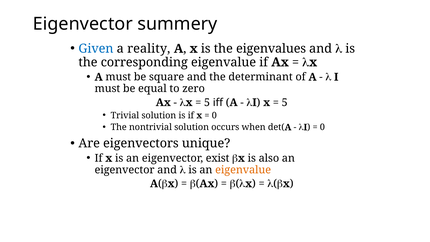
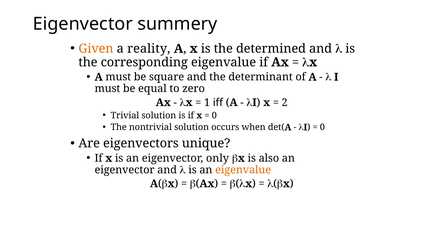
Given colour: blue -> orange
eigenvalues: eigenvalues -> determined
5 at (207, 102): 5 -> 1
5 at (285, 102): 5 -> 2
exist: exist -> only
